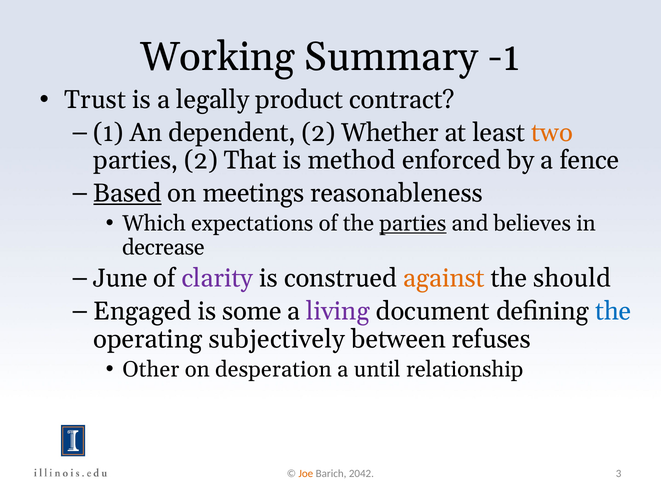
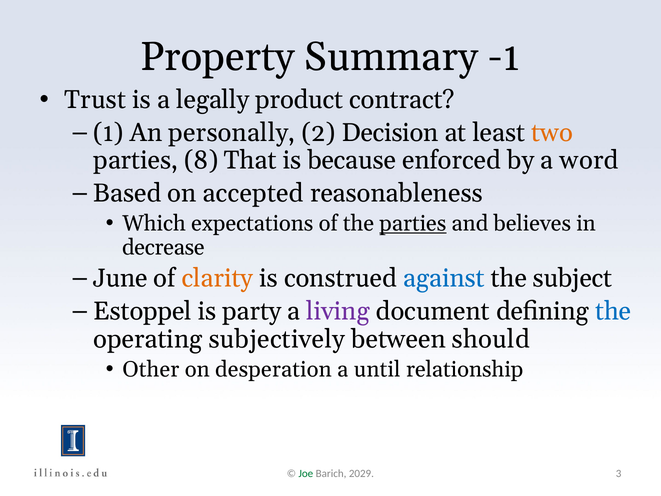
Working: Working -> Property
dependent: dependent -> personally
Whether: Whether -> Decision
parties 2: 2 -> 8
method: method -> because
fence: fence -> word
Based underline: present -> none
meetings: meetings -> accepted
clarity colour: purple -> orange
against colour: orange -> blue
should: should -> subject
Engaged: Engaged -> Estoppel
some: some -> party
refuses: refuses -> should
Joe colour: orange -> green
2042: 2042 -> 2029
